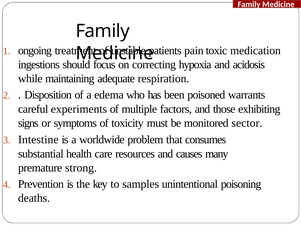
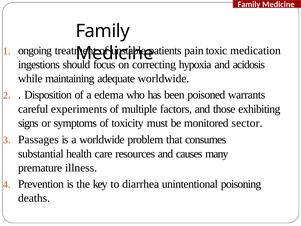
adequate respiration: respiration -> worldwide
Intestine: Intestine -> Passages
strong: strong -> illness
samples: samples -> diarrhea
